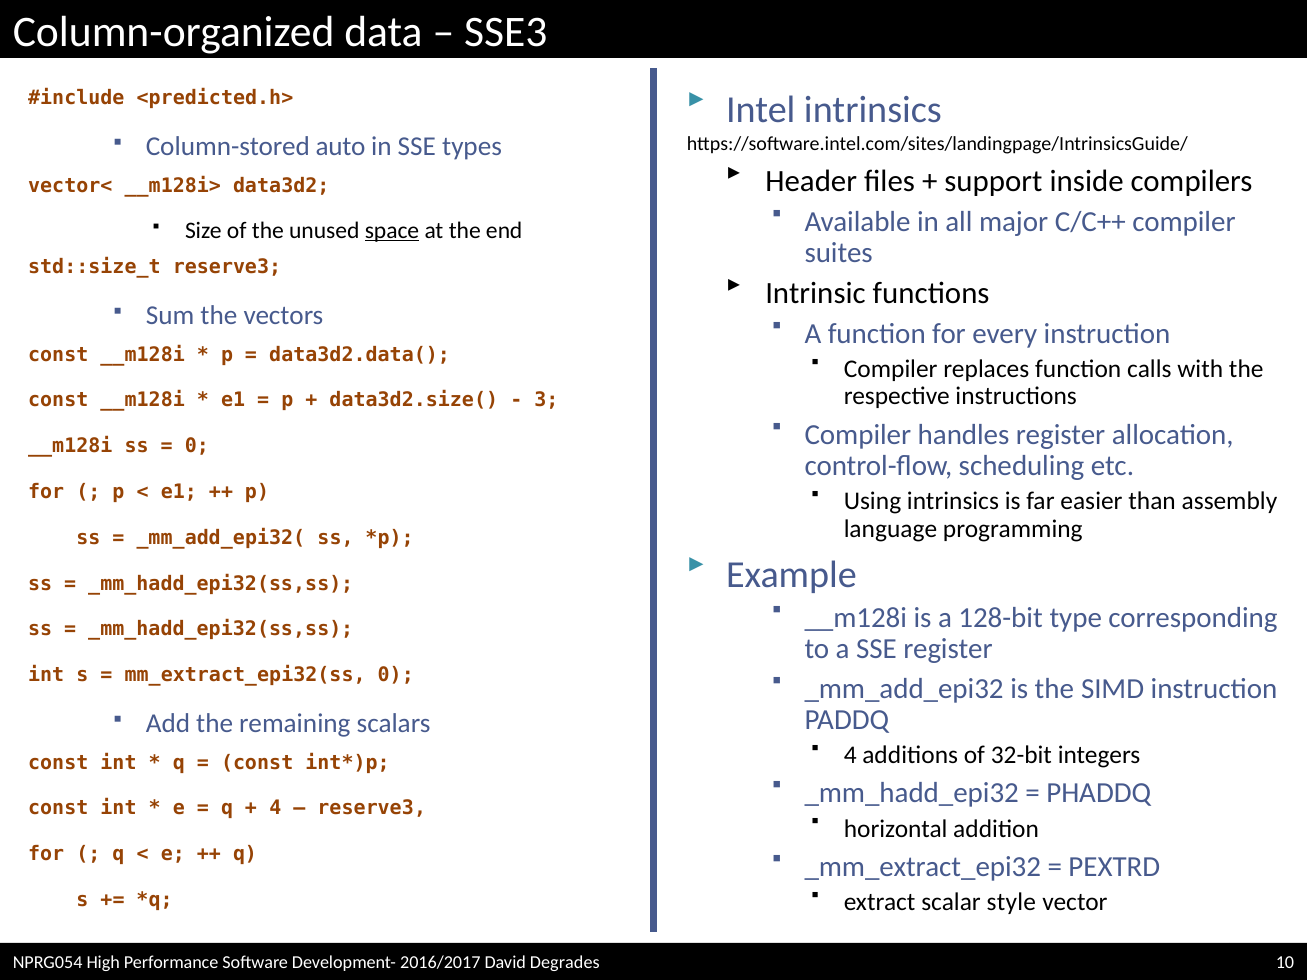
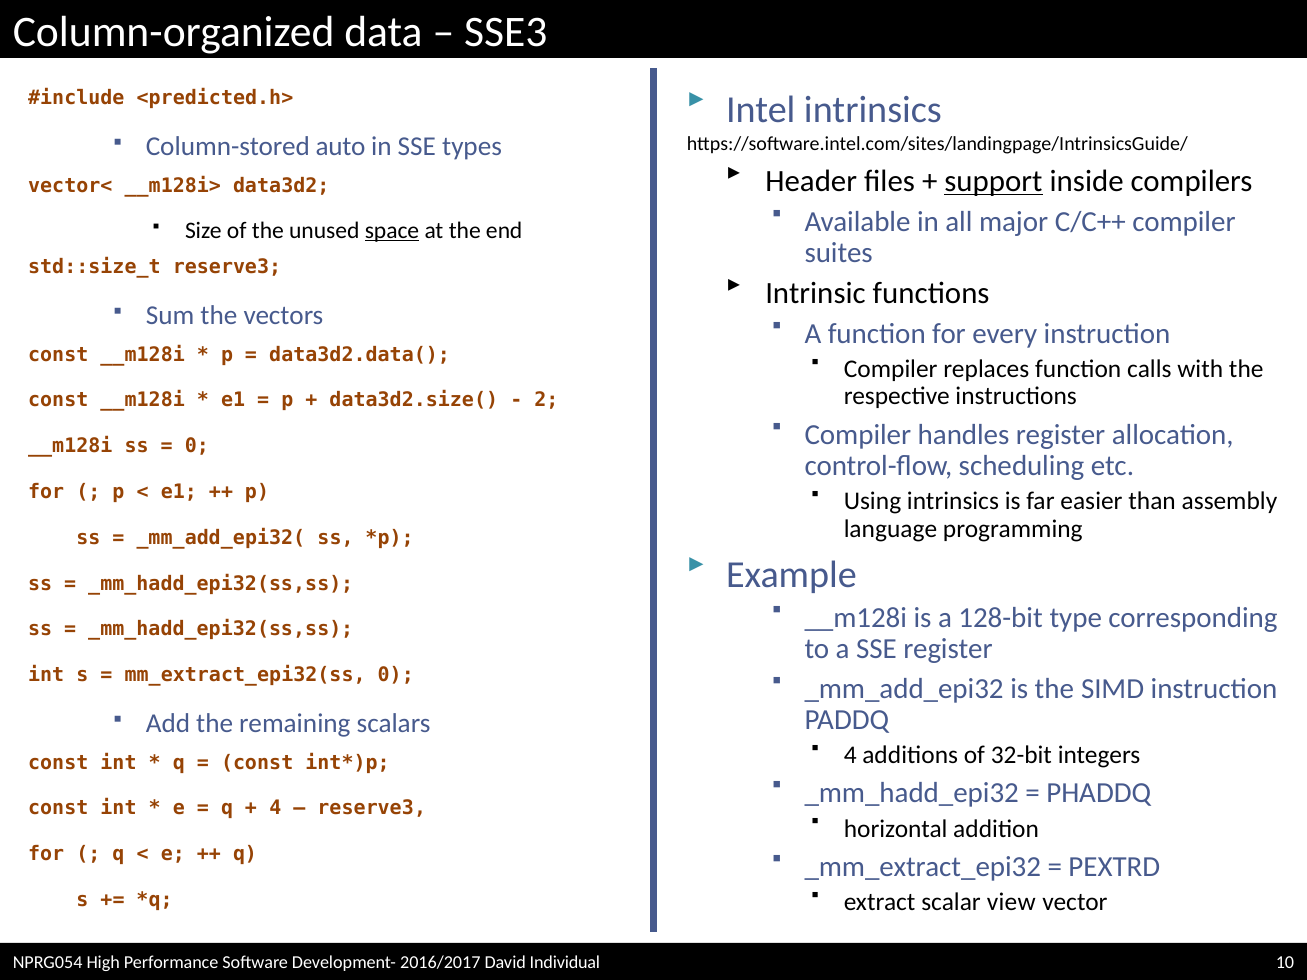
support underline: none -> present
3: 3 -> 2
style: style -> view
Degrades: Degrades -> Individual
